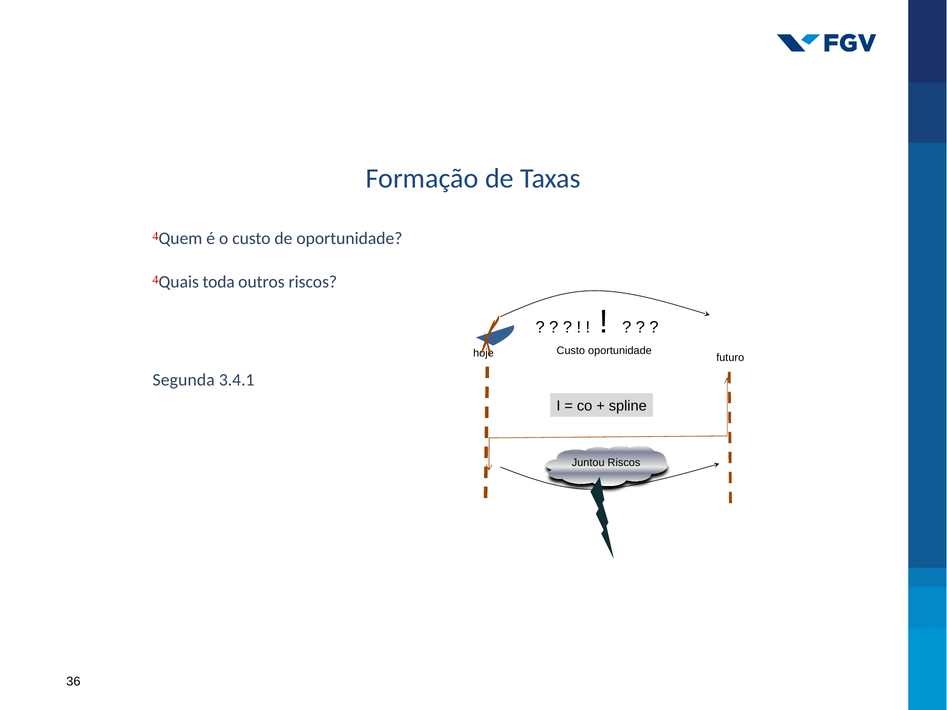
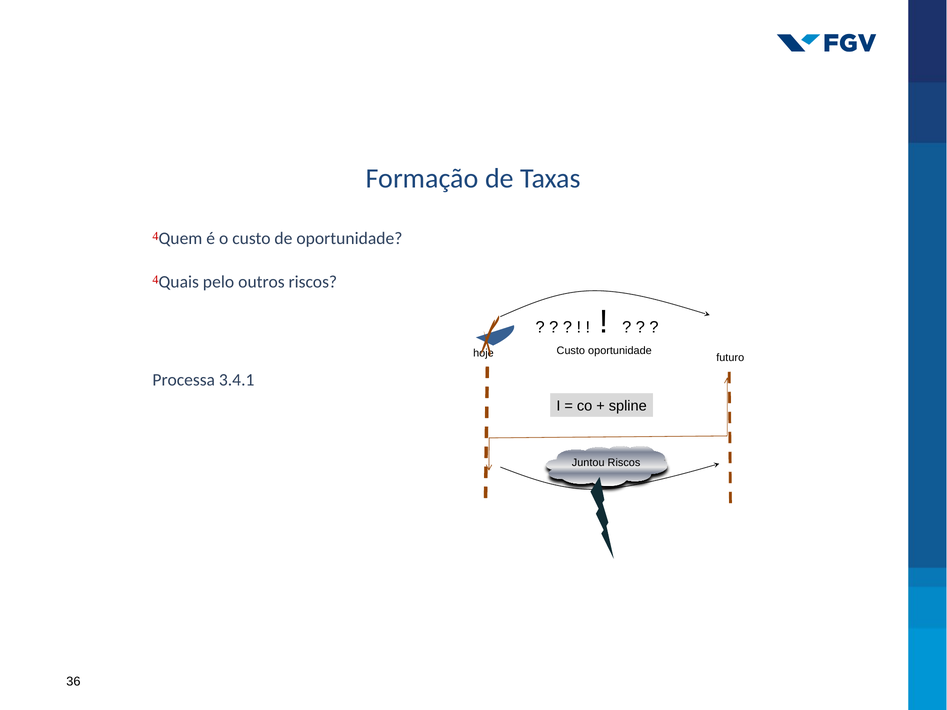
toda: toda -> pelo
Segunda: Segunda -> Processa
